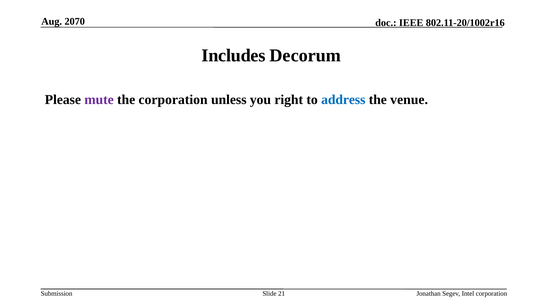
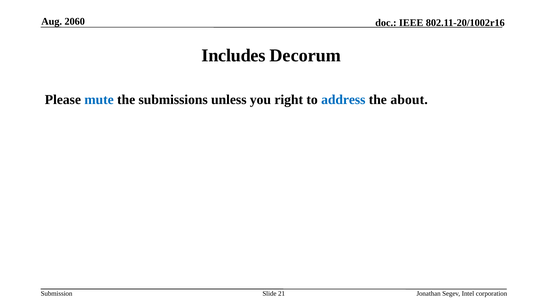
2070: 2070 -> 2060
mute colour: purple -> blue
the corporation: corporation -> submissions
venue: venue -> about
